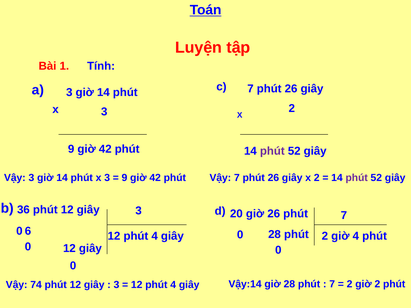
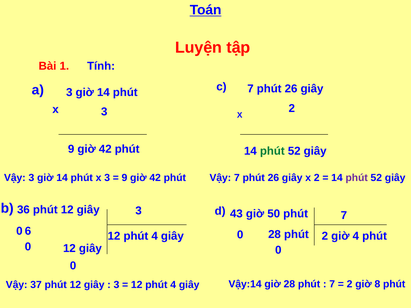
phút at (272, 151) colour: purple -> green
20: 20 -> 43
giờ 26: 26 -> 50
giờ 2: 2 -> 8
74: 74 -> 37
